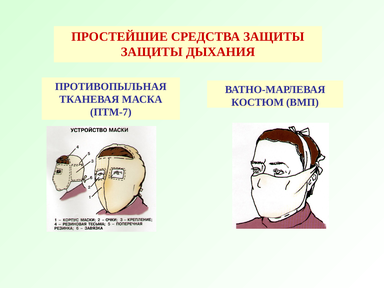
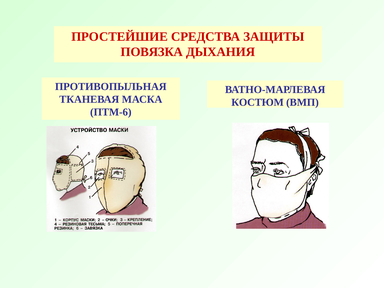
ЗАЩИТЫ at (152, 52): ЗАЩИТЫ -> ПОВЯЗКА
ПТМ-7: ПТМ-7 -> ПТМ-6
